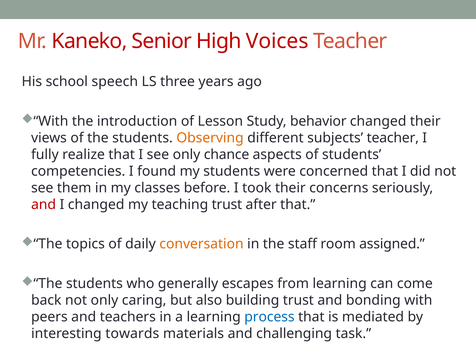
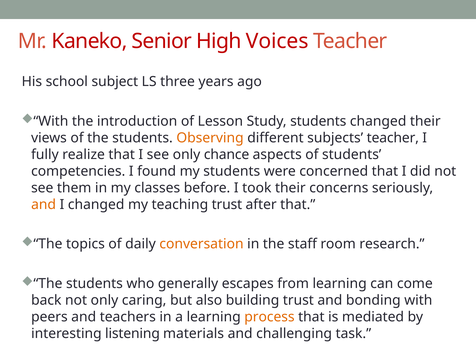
speech: speech -> subject
Study behavior: behavior -> students
and at (44, 204) colour: red -> orange
assigned: assigned -> research
process colour: blue -> orange
towards: towards -> listening
